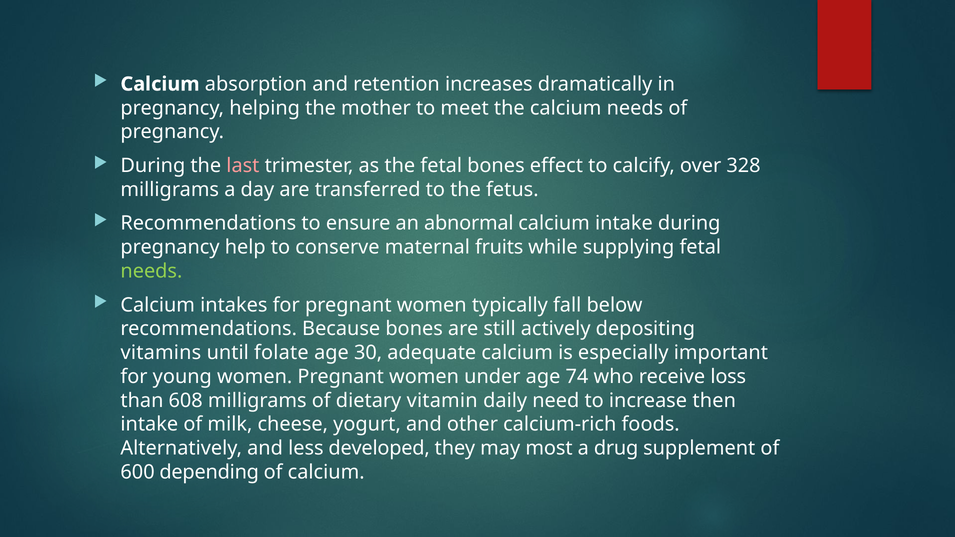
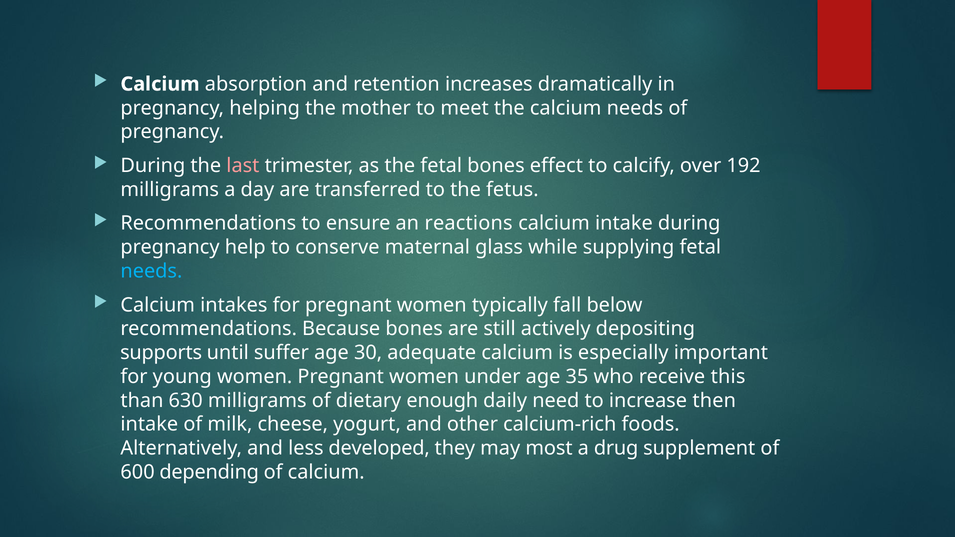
328: 328 -> 192
abnormal: abnormal -> reactions
fruits: fruits -> glass
needs at (151, 271) colour: light green -> light blue
vitamins: vitamins -> supports
folate: folate -> suffer
74: 74 -> 35
loss: loss -> this
608: 608 -> 630
vitamin: vitamin -> enough
